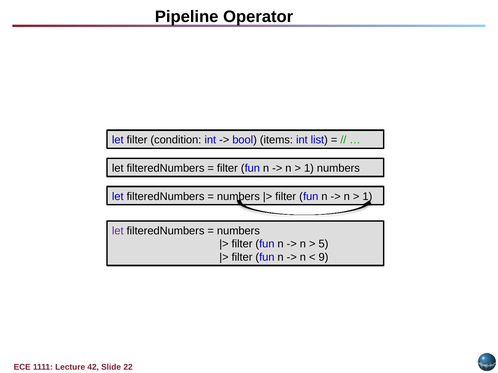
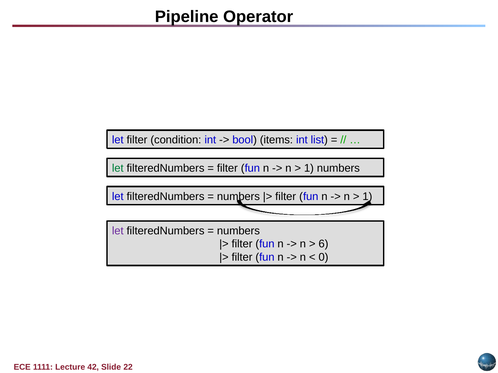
let at (118, 168) colour: black -> green
5: 5 -> 6
9: 9 -> 0
